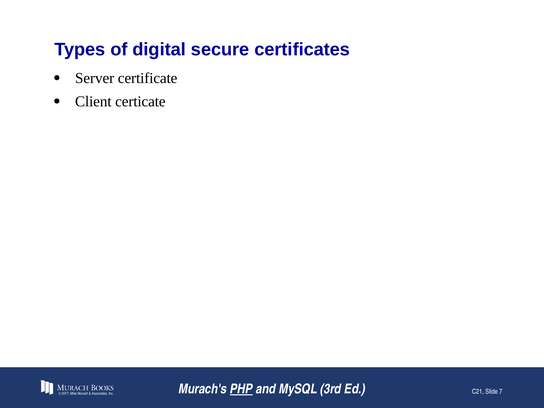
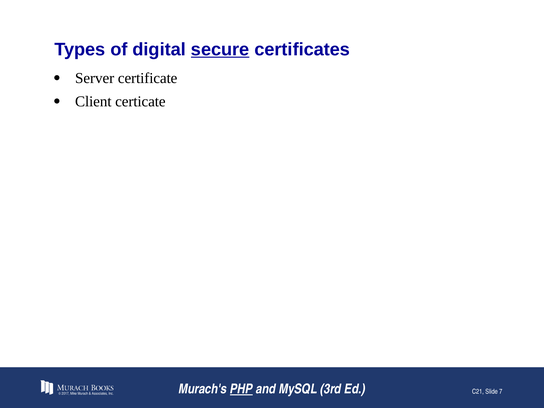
secure underline: none -> present
